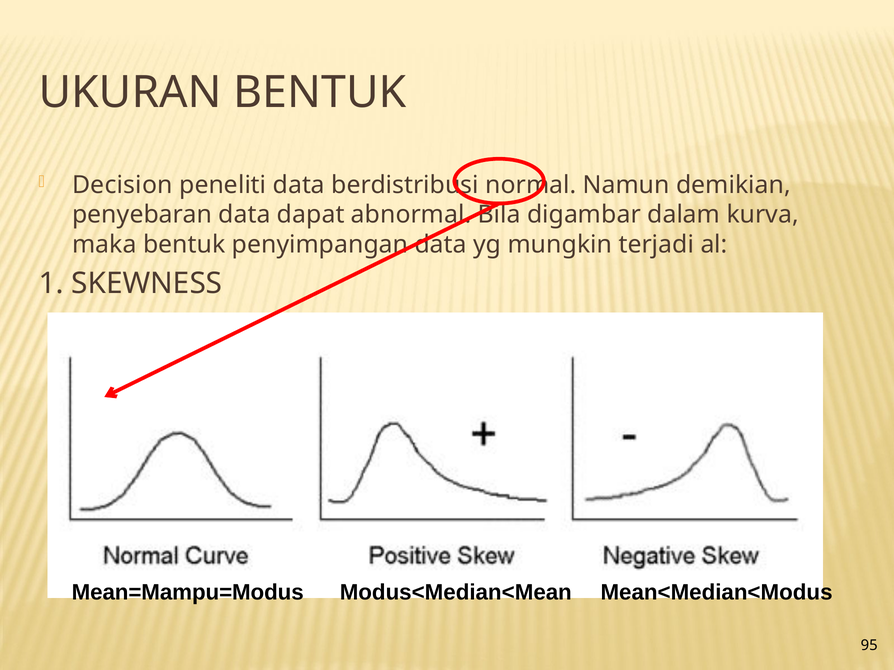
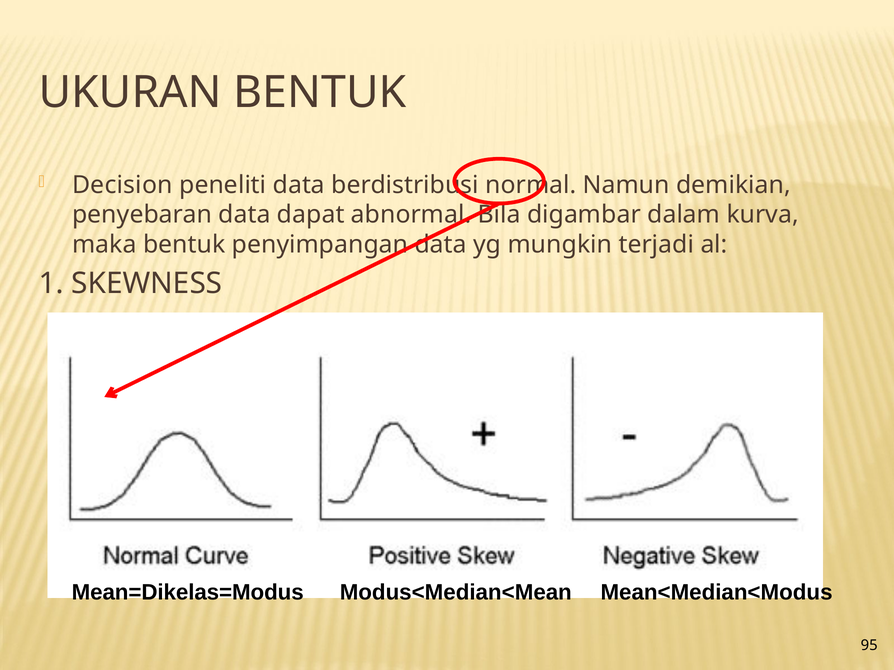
Mean=Mampu=Modus: Mean=Mampu=Modus -> Mean=Dikelas=Modus
